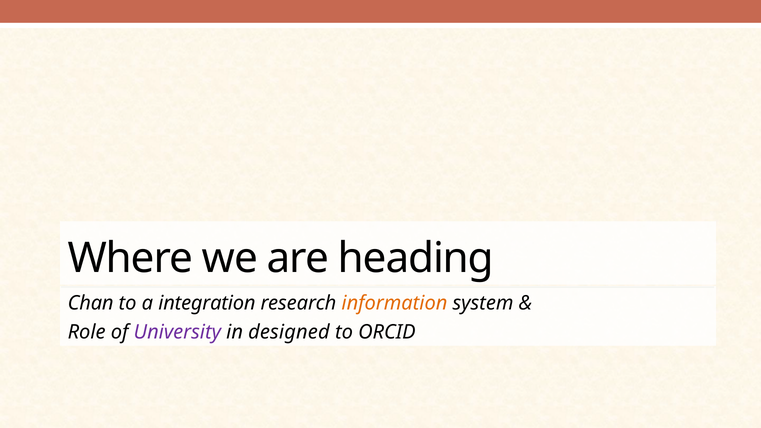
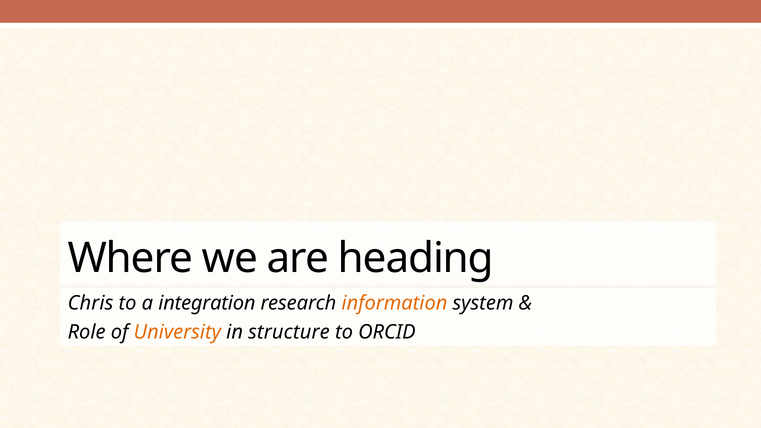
Chan: Chan -> Chris
University colour: purple -> orange
designed: designed -> structure
